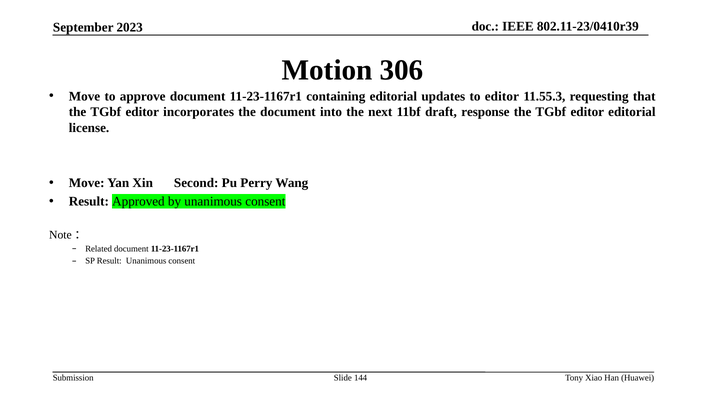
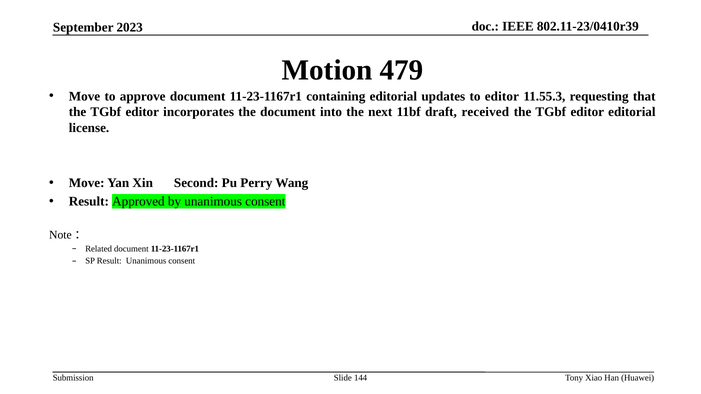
306: 306 -> 479
response: response -> received
